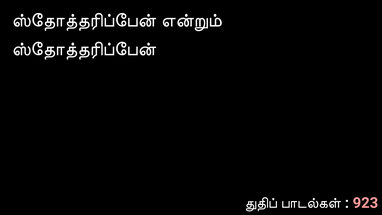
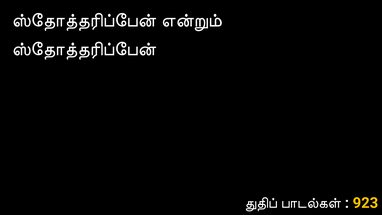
923 colour: pink -> yellow
